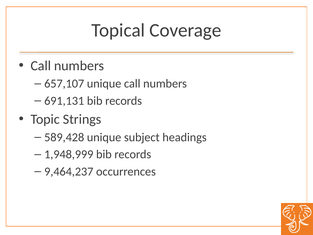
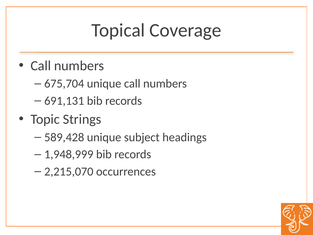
657,107: 657,107 -> 675,704
9,464,237: 9,464,237 -> 2,215,070
